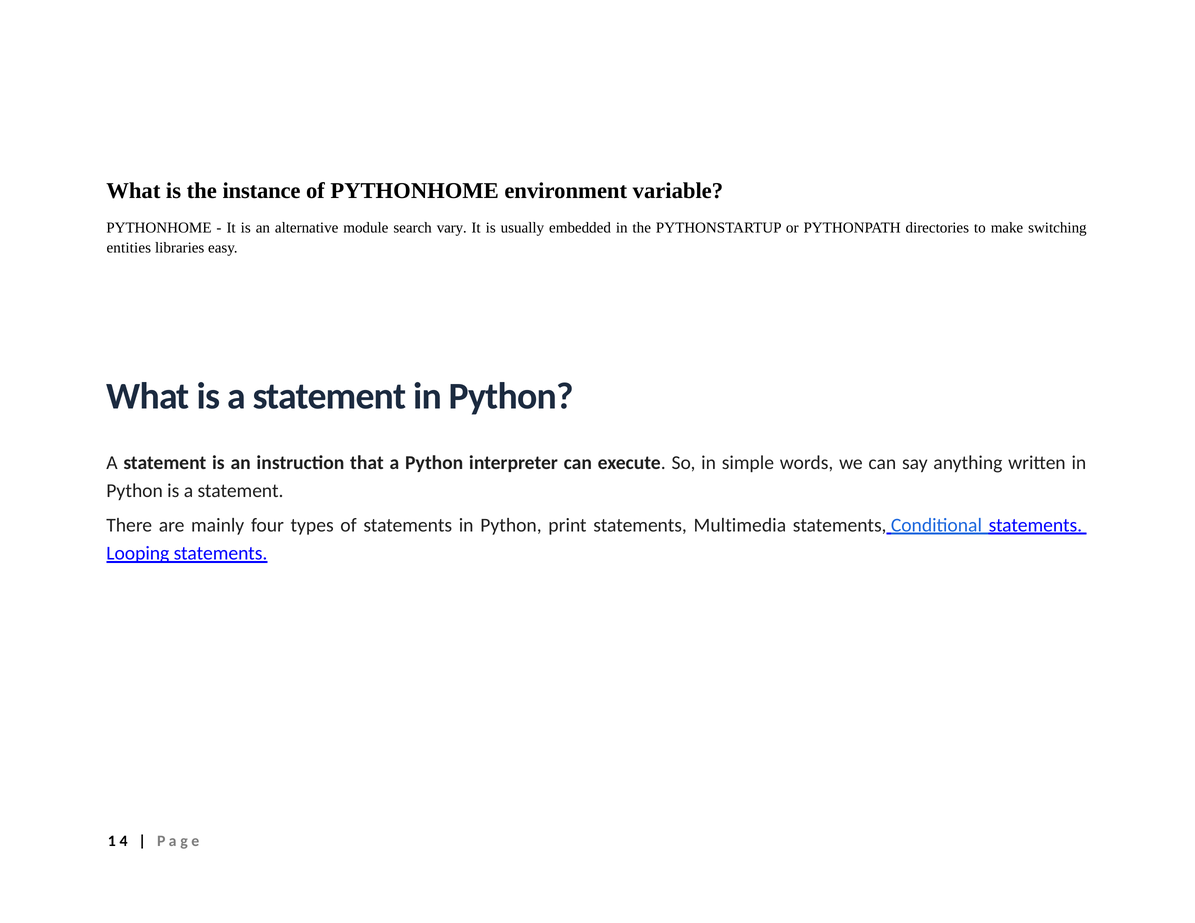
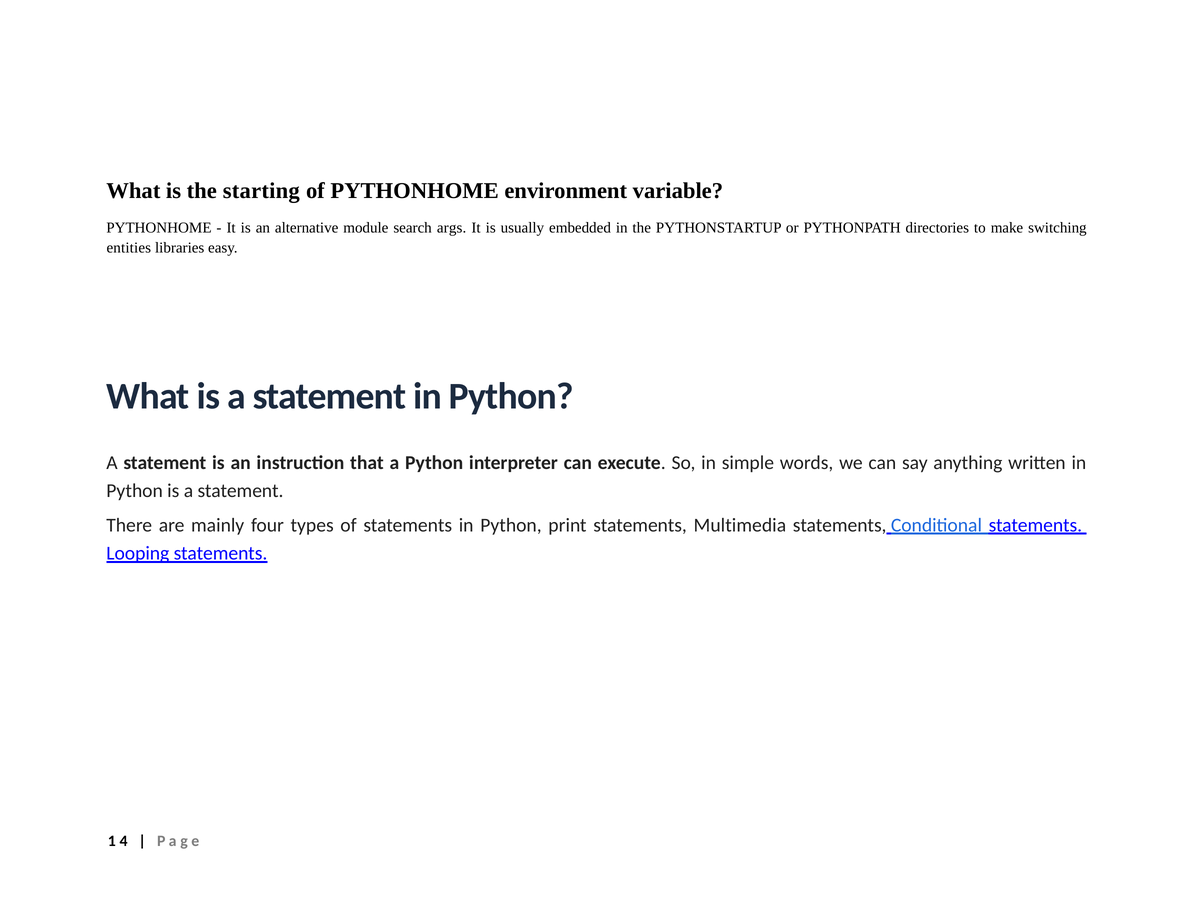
instance: instance -> starting
vary: vary -> args
